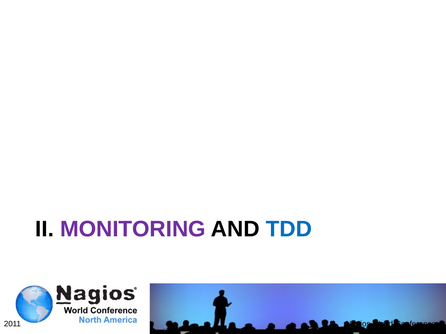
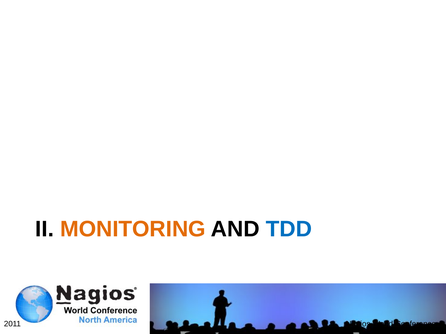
MONITORING colour: purple -> orange
